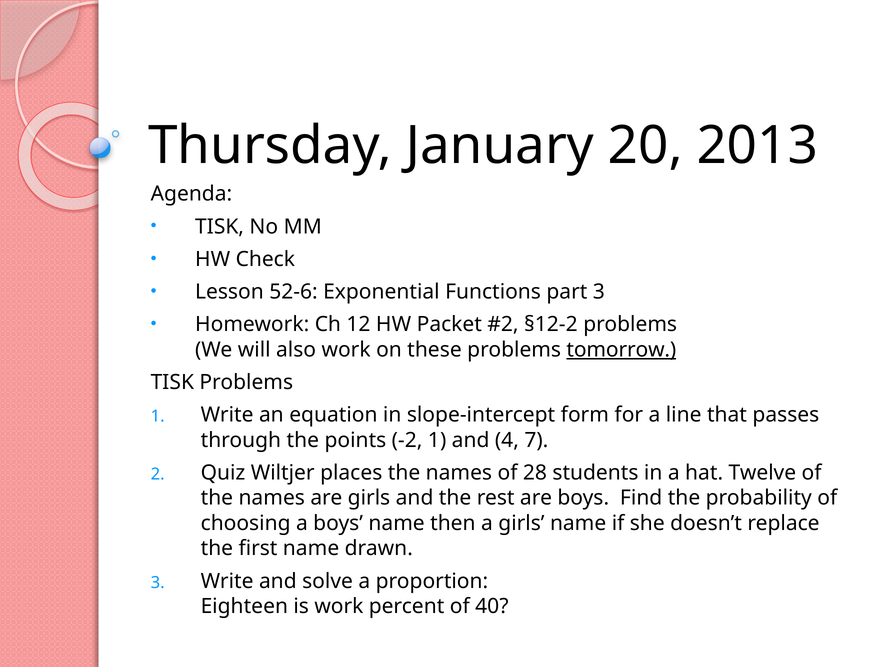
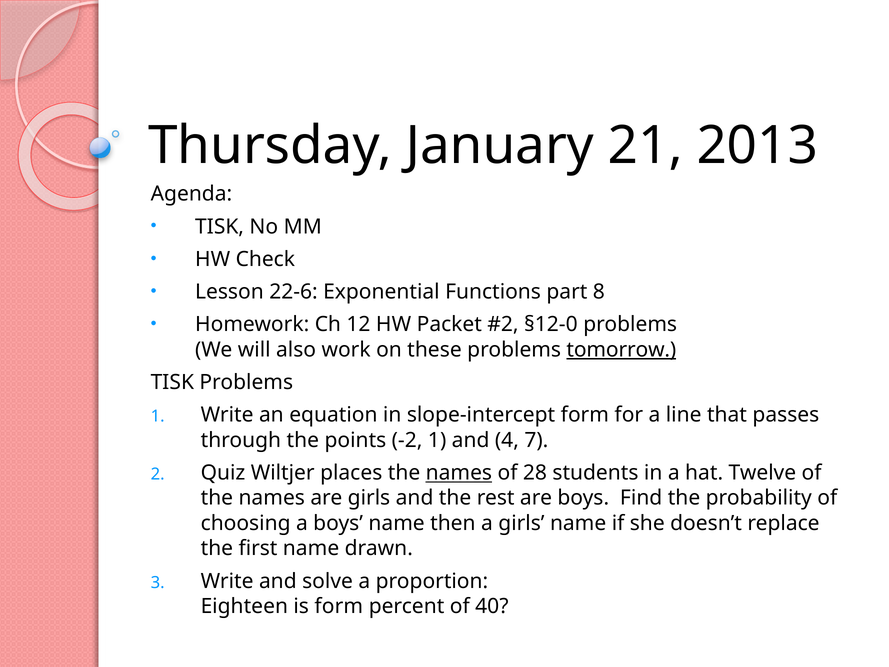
20: 20 -> 21
52-6: 52-6 -> 22-6
part 3: 3 -> 8
§12-2: §12-2 -> §12-0
names at (459, 473) underline: none -> present
is work: work -> form
